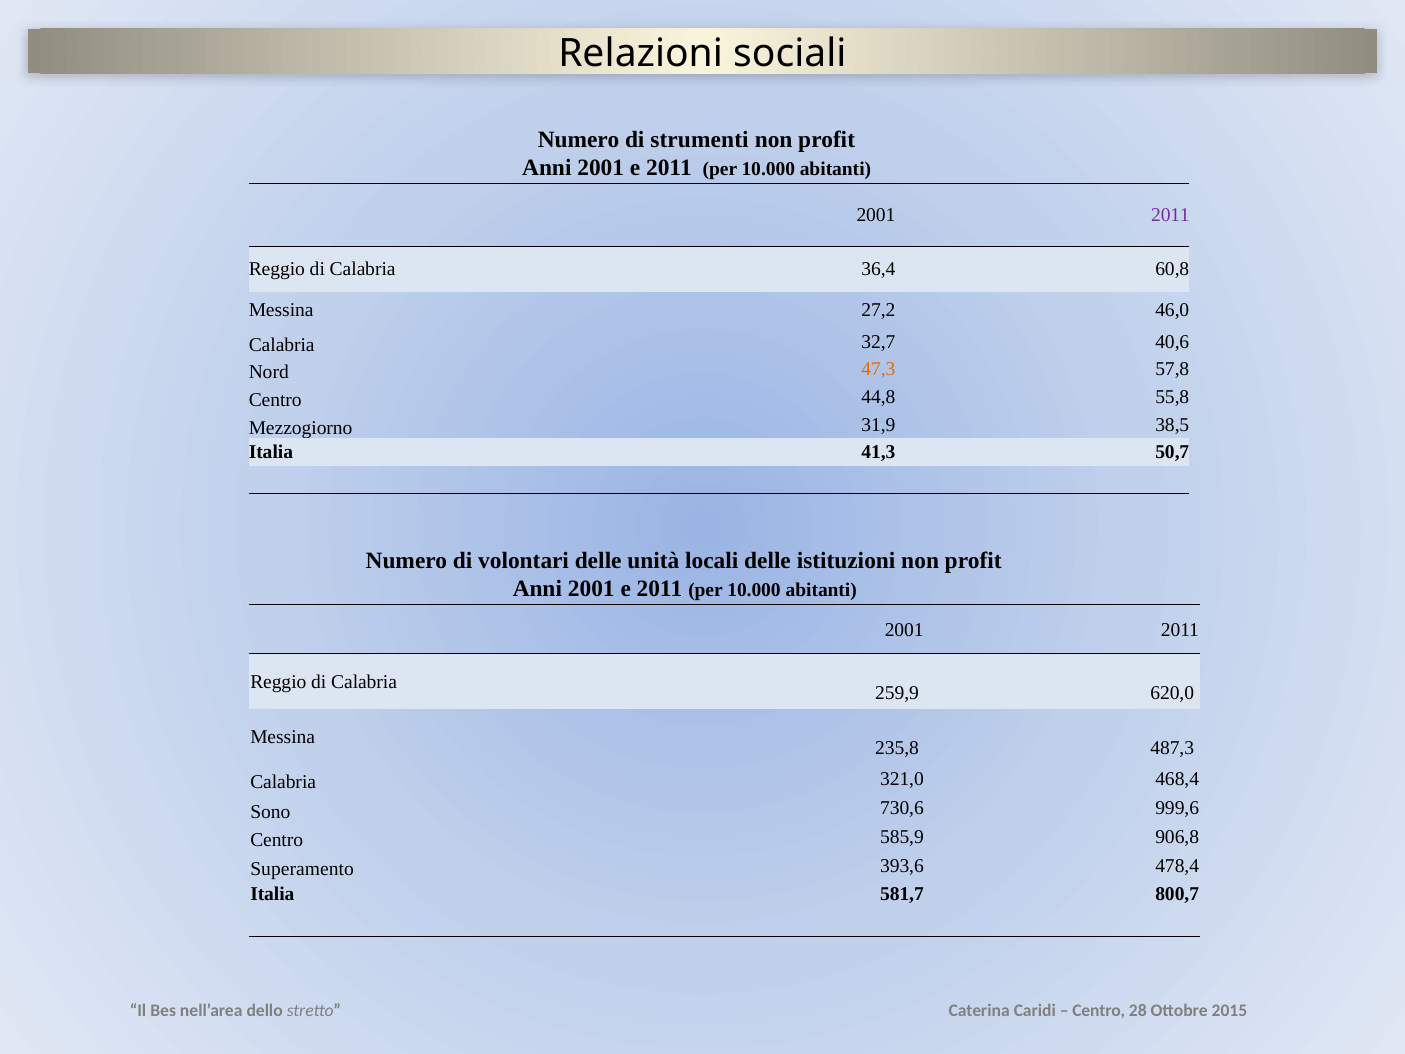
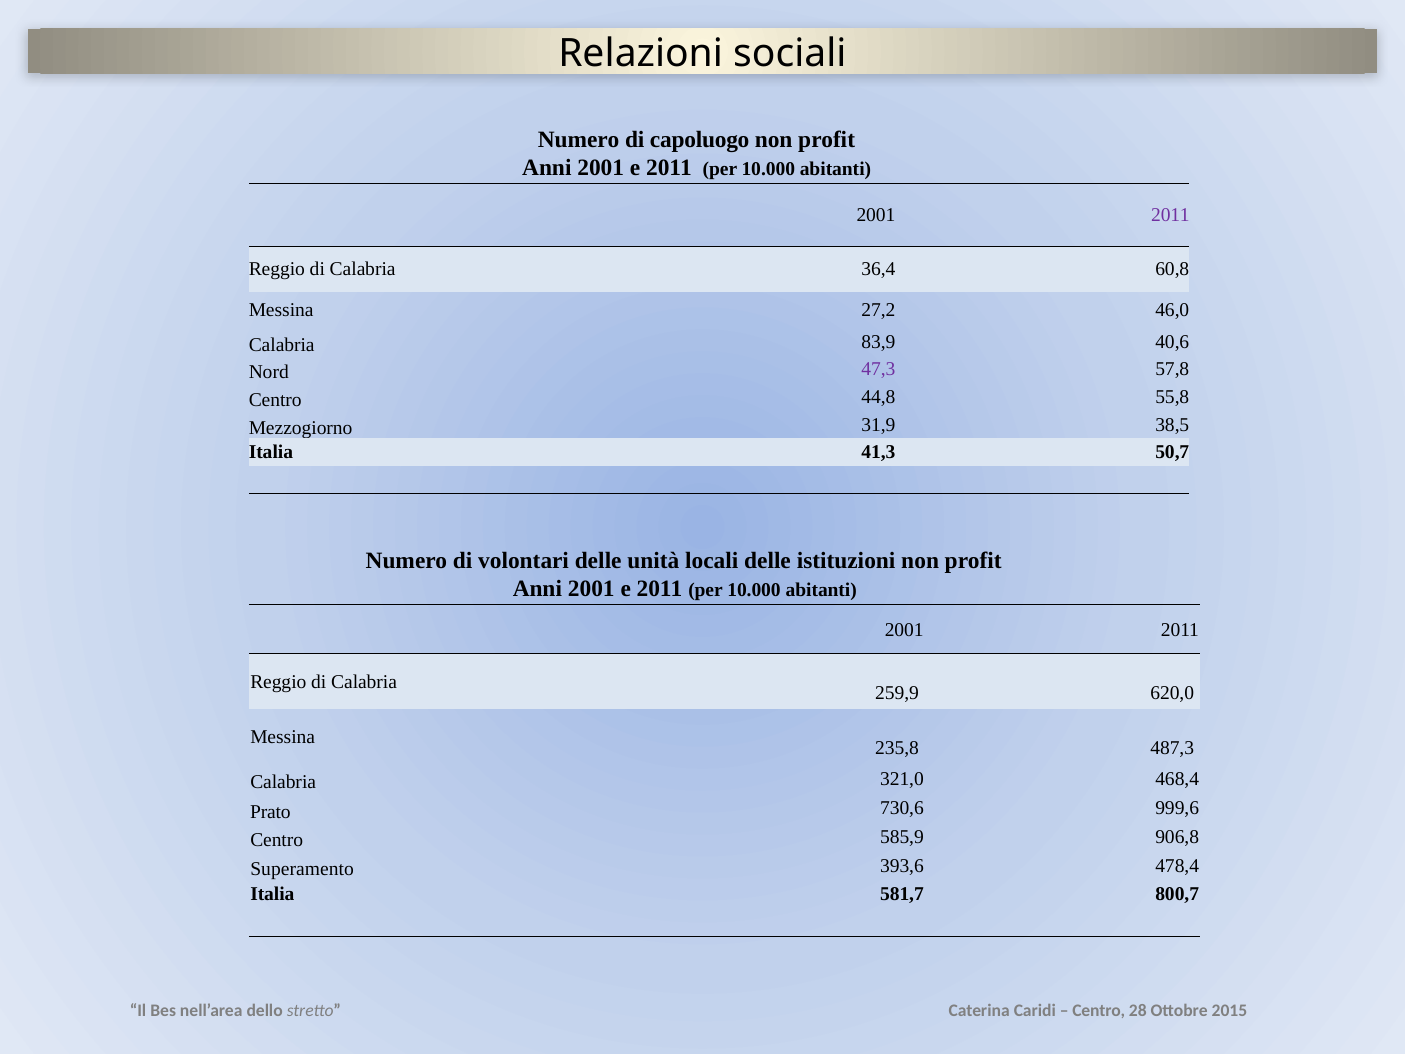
strumenti: strumenti -> capoluogo
32,7: 32,7 -> 83,9
47,3 colour: orange -> purple
Sono: Sono -> Prato
